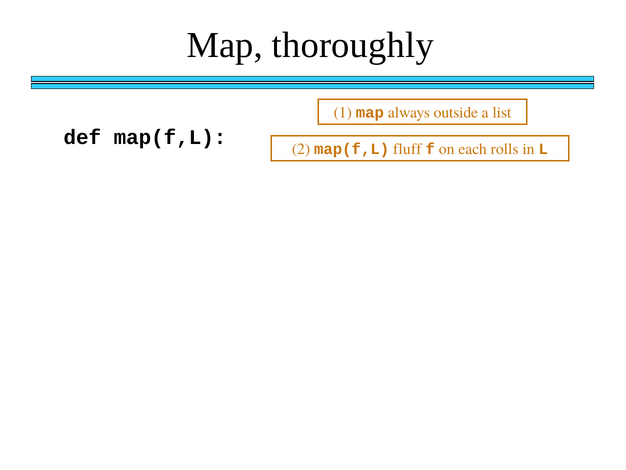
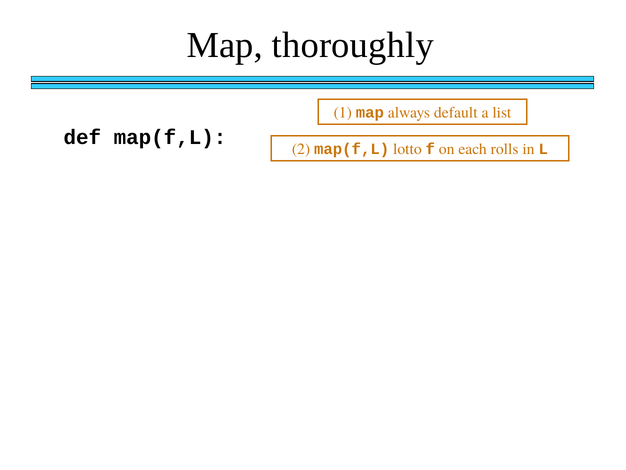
outside: outside -> default
fluff: fluff -> lotto
